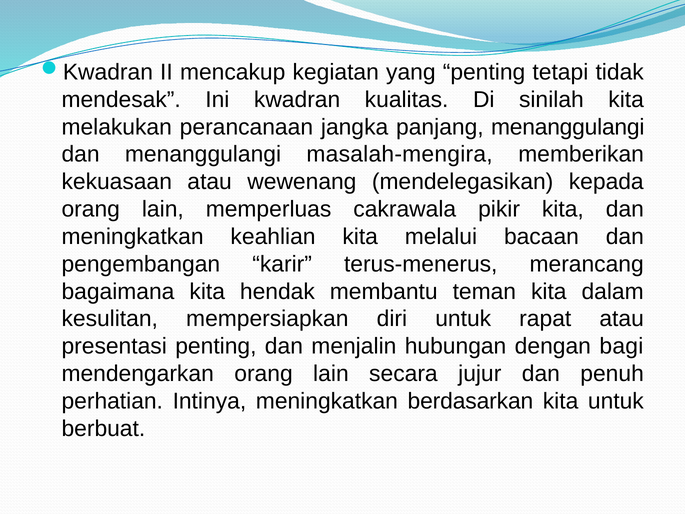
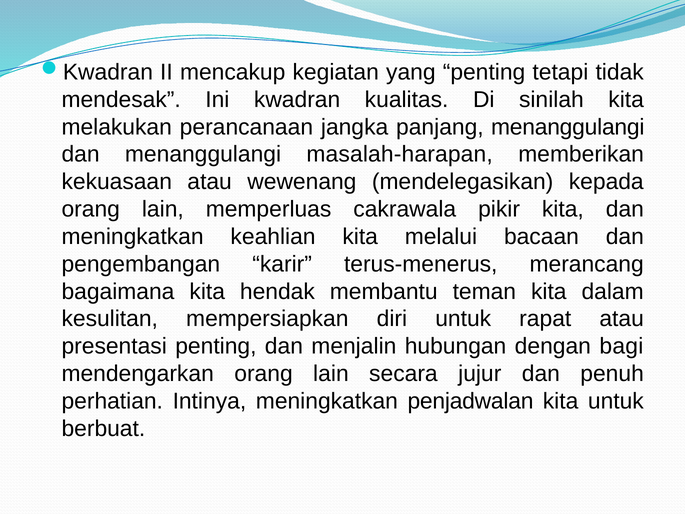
masalah-mengira: masalah-mengira -> masalah-harapan
berdasarkan: berdasarkan -> penjadwalan
